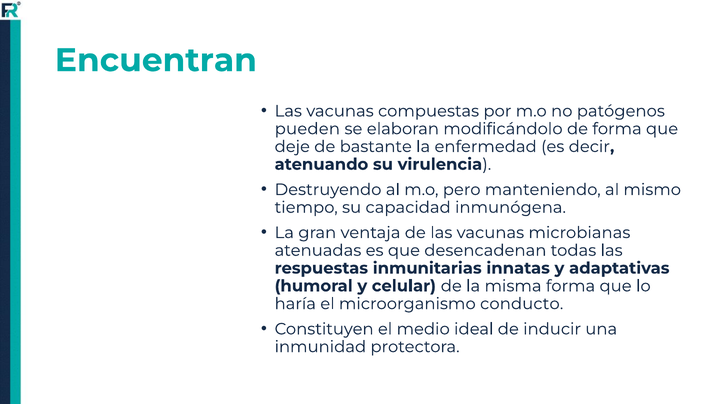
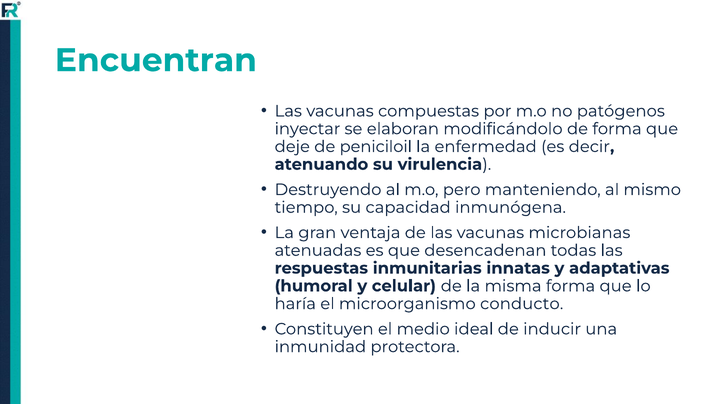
pueden: pueden -> inyectar
bastante: bastante -> peniciloil
